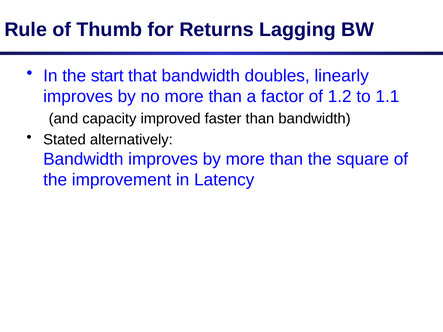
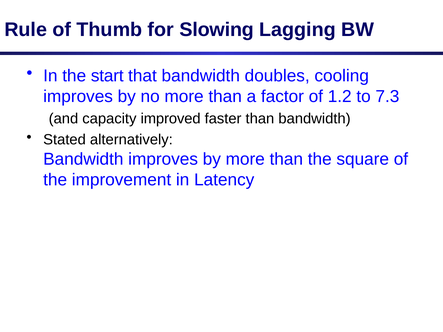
Returns: Returns -> Slowing
linearly: linearly -> cooling
1.1: 1.1 -> 7.3
